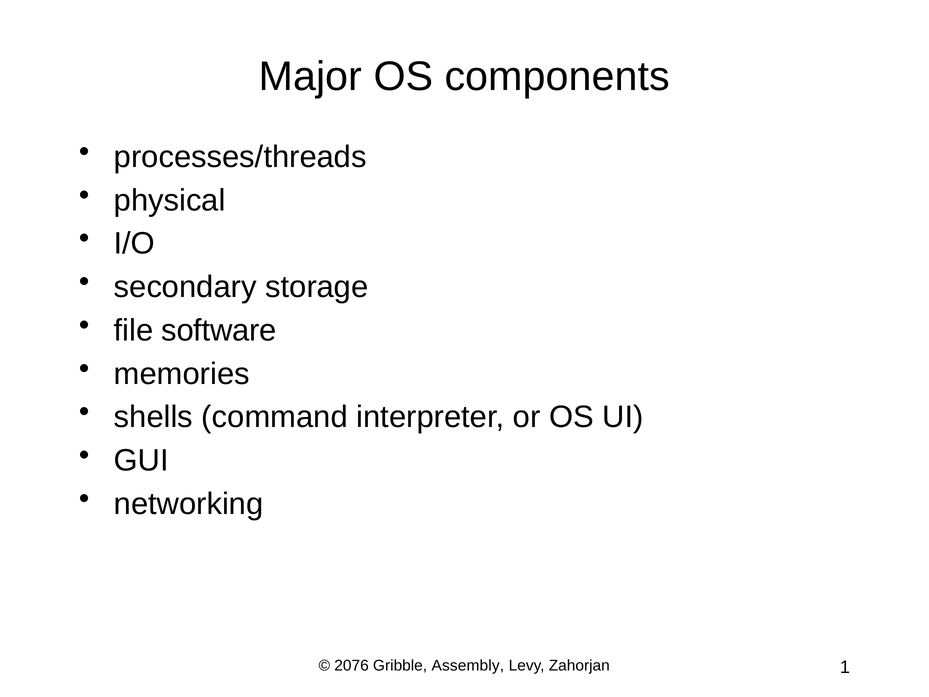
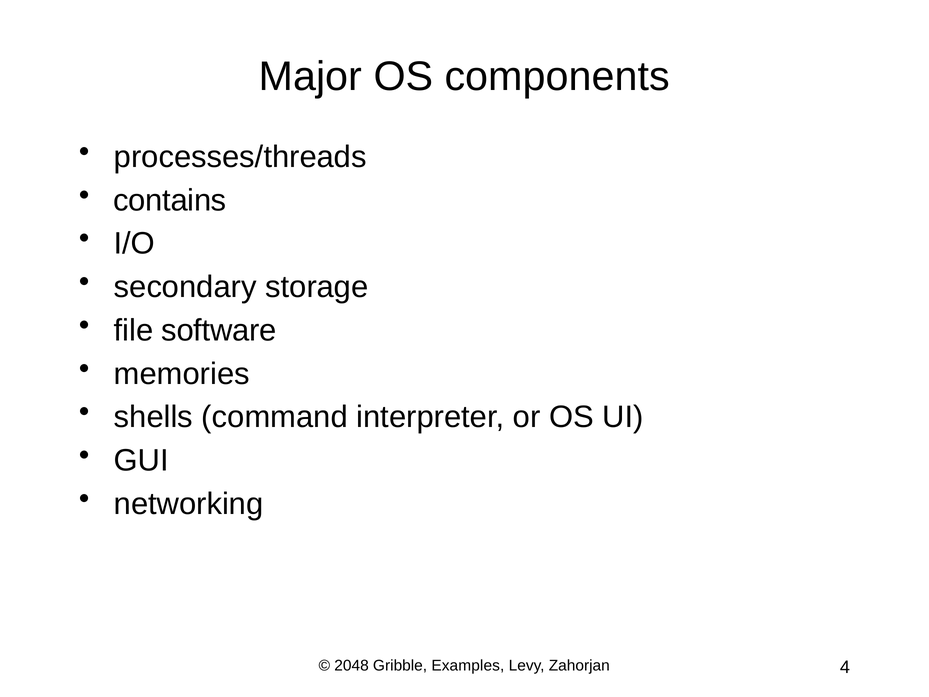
physical: physical -> contains
2076: 2076 -> 2048
Assembly: Assembly -> Examples
1: 1 -> 4
